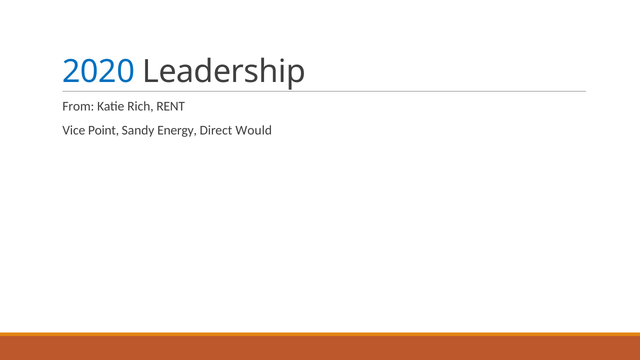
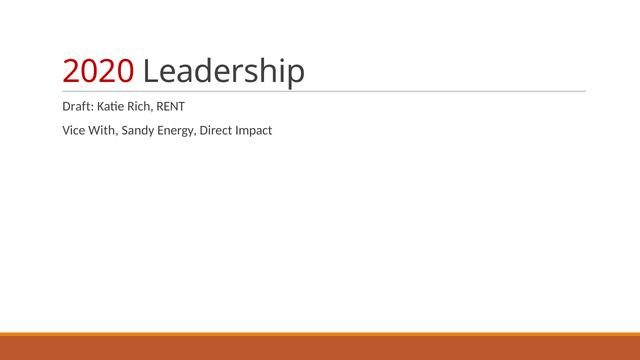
2020 colour: blue -> red
From: From -> Draft
Point: Point -> With
Would: Would -> Impact
